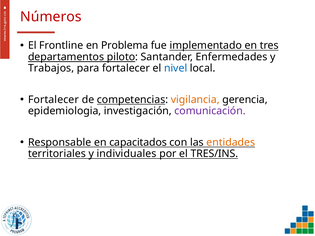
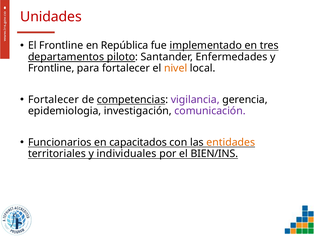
Números: Números -> Unidades
Problema: Problema -> República
Trabajos at (51, 68): Trabajos -> Frontline
nivel colour: blue -> orange
vigilancia colour: orange -> purple
Responsable: Responsable -> Funcionarios
TRES/INS: TRES/INS -> BIEN/INS
